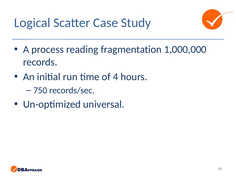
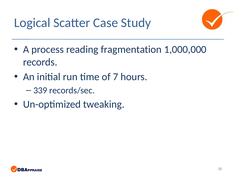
4: 4 -> 7
750: 750 -> 339
universal: universal -> tweaking
